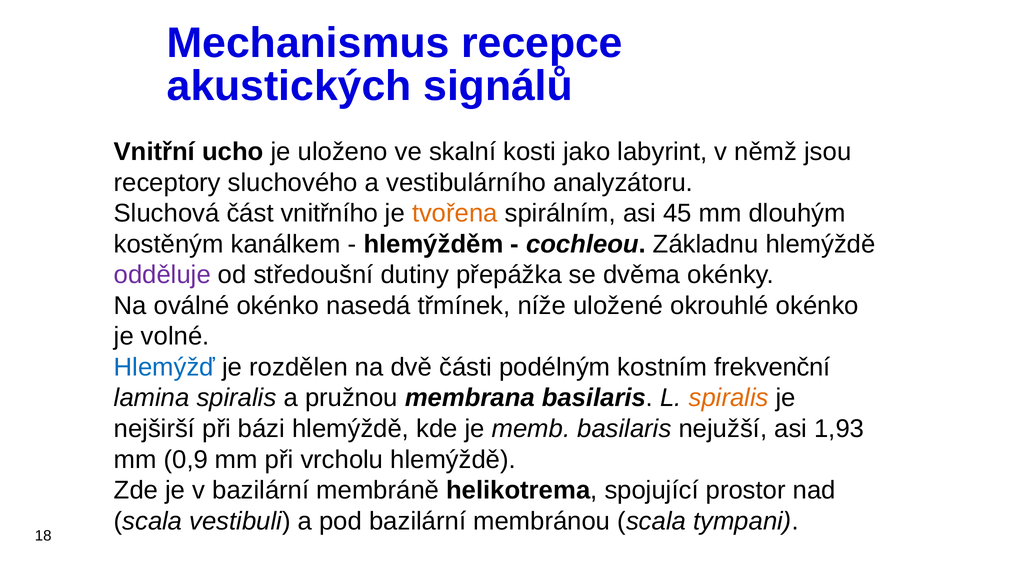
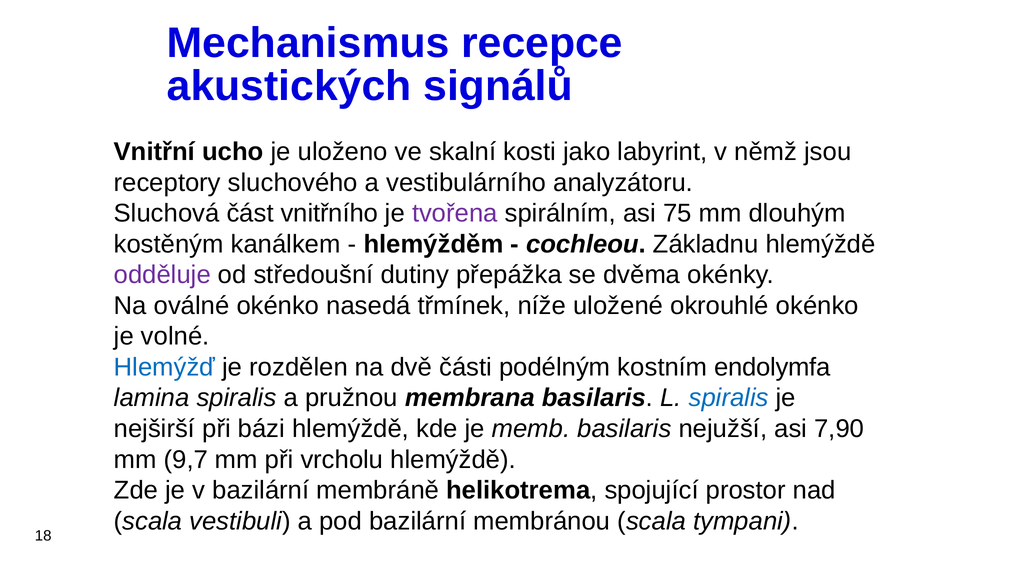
tvořena colour: orange -> purple
45: 45 -> 75
frekvenční: frekvenční -> endolymfa
spiralis at (729, 398) colour: orange -> blue
1,93: 1,93 -> 7,90
0,9: 0,9 -> 9,7
